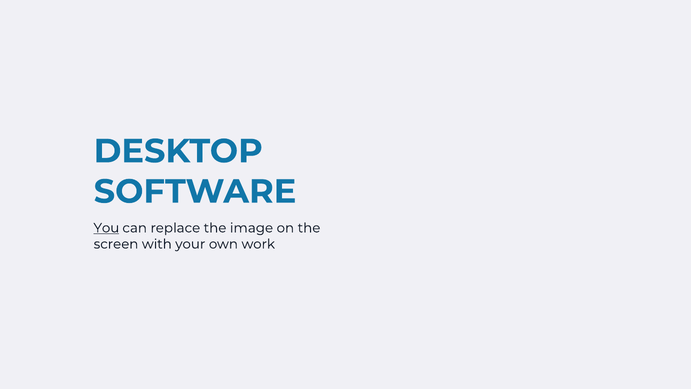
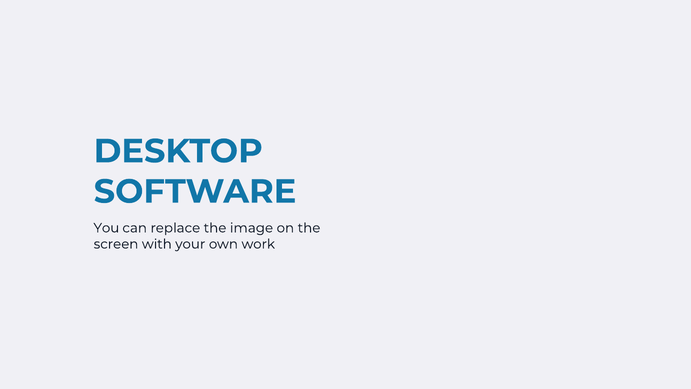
You underline: present -> none
